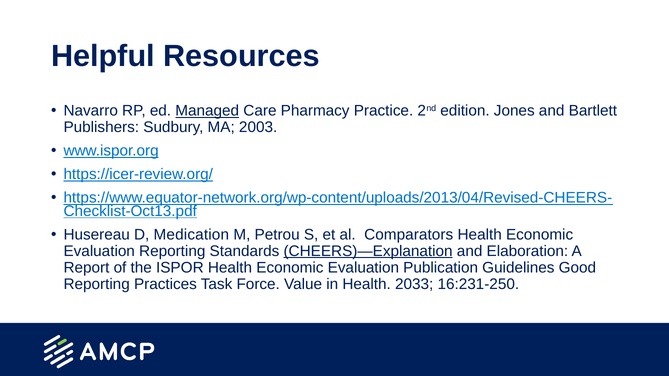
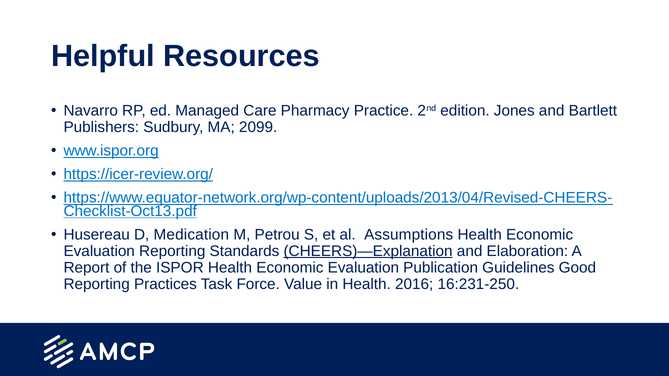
Managed underline: present -> none
2003: 2003 -> 2099
Comparators: Comparators -> Assumptions
2033: 2033 -> 2016
